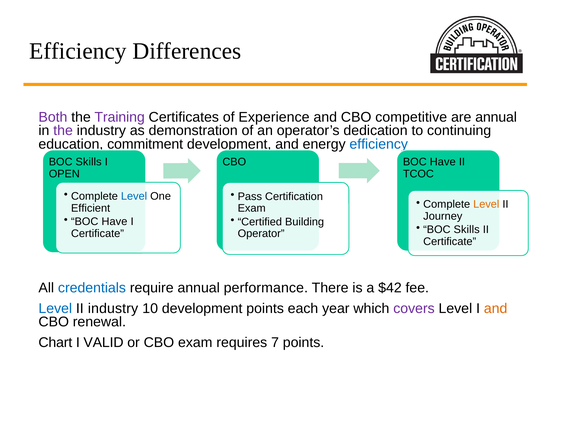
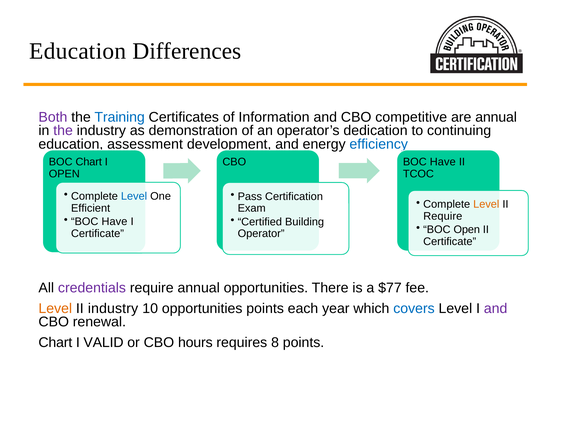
Efficiency at (78, 51): Efficiency -> Education
Training colour: purple -> blue
Experience: Experience -> Information
commitment: commitment -> assessment
Skills at (89, 162): Skills -> Chart
Journey at (443, 216): Journey -> Require
Skills at (467, 230): Skills -> Open
credentials colour: blue -> purple
annual performance: performance -> opportunities
$42: $42 -> $77
Level at (55, 309) colour: blue -> orange
10 development: development -> opportunities
covers colour: purple -> blue
and at (496, 309) colour: orange -> purple
CBO exam: exam -> hours
7: 7 -> 8
